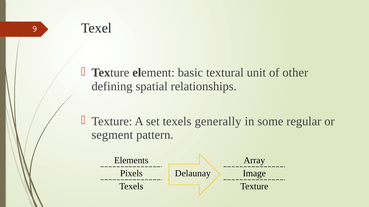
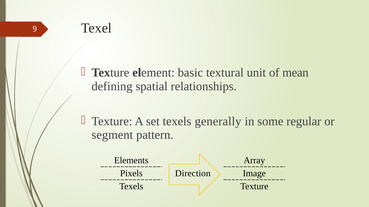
other: other -> mean
Delaunay: Delaunay -> Direction
